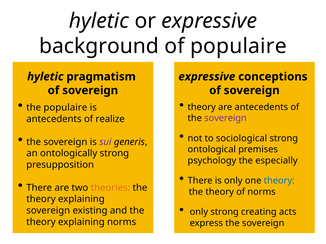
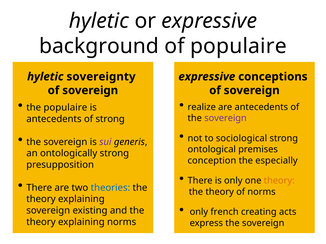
pragmatism: pragmatism -> sovereignty
theory at (202, 107): theory -> realize
of realize: realize -> strong
psychology: psychology -> conception
theory at (279, 181) colour: blue -> orange
theories colour: orange -> blue
only strong: strong -> french
